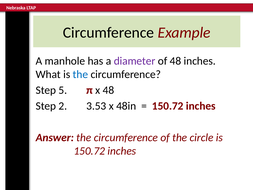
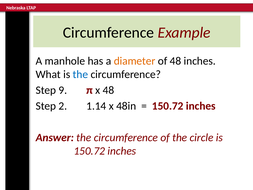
diameter colour: purple -> orange
5: 5 -> 9
3.53: 3.53 -> 1.14
